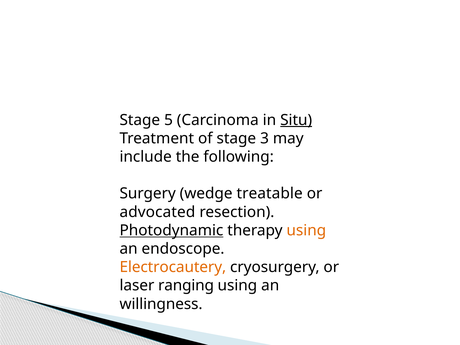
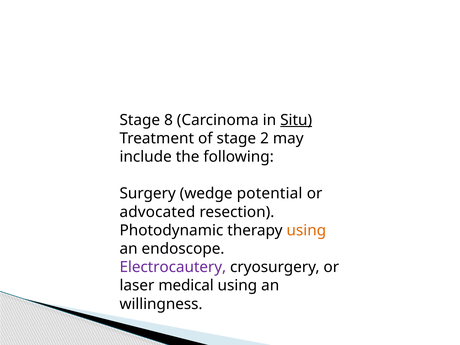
5: 5 -> 8
3: 3 -> 2
treatable: treatable -> potential
Photodynamic underline: present -> none
Electrocautery colour: orange -> purple
ranging: ranging -> medical
